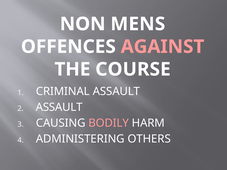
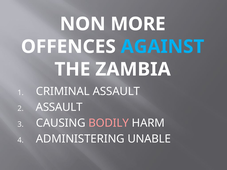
MENS: MENS -> MORE
AGAINST colour: pink -> light blue
COURSE: COURSE -> ZAMBIA
OTHERS: OTHERS -> UNABLE
